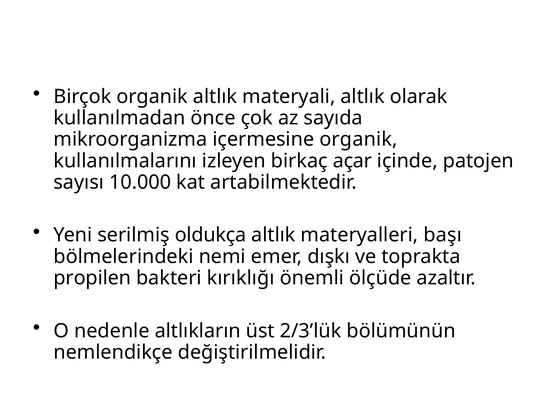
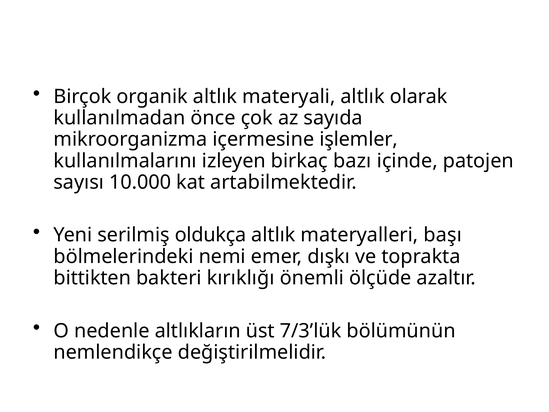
içermesine organik: organik -> işlemler
açar: açar -> bazı
propilen: propilen -> bittikten
2/3’lük: 2/3’lük -> 7/3’lük
